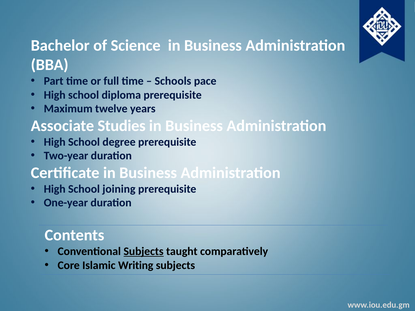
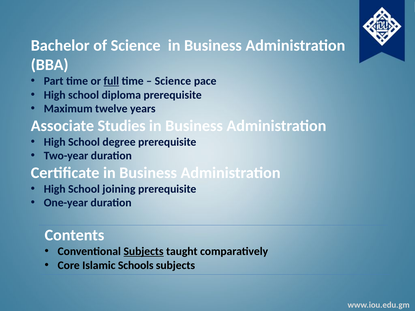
full underline: none -> present
Schools at (173, 81): Schools -> Science
Writing: Writing -> Schools
